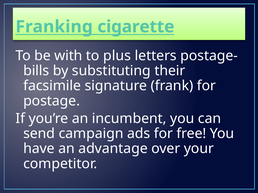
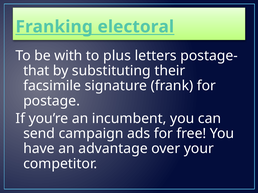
cigarette: cigarette -> electoral
bills: bills -> that
